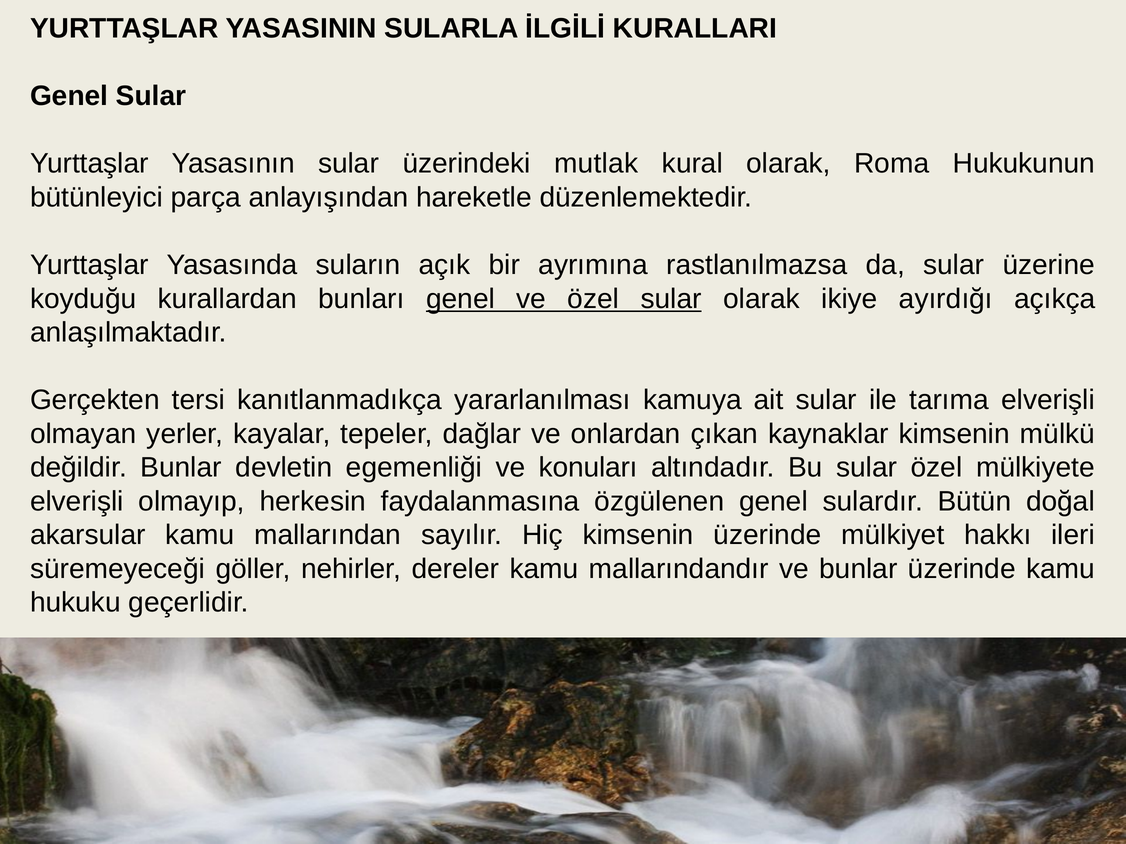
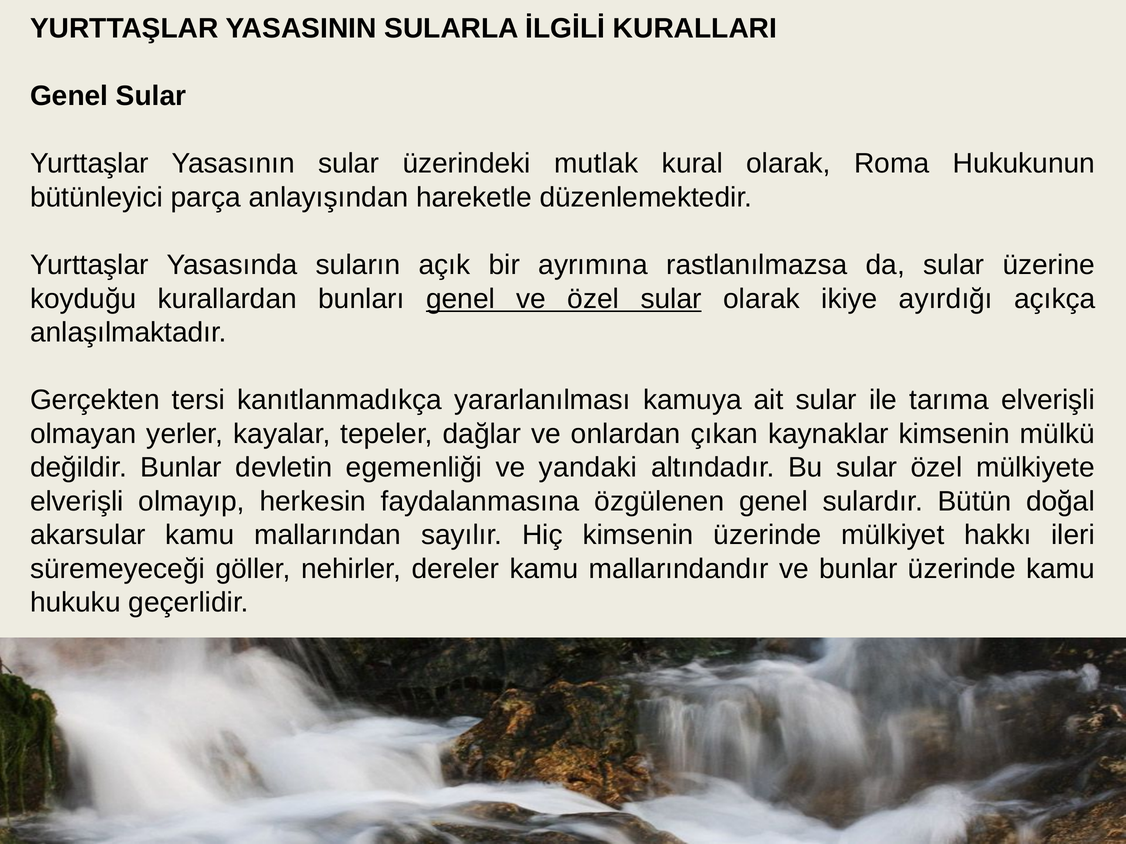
konuları: konuları -> yandaki
